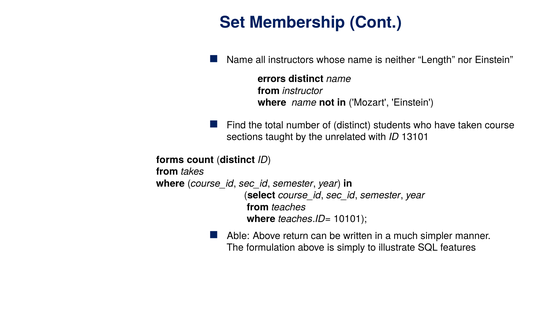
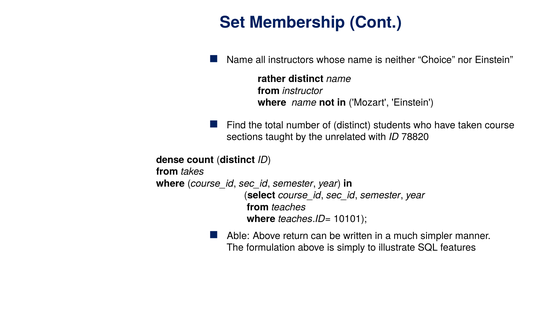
Length: Length -> Choice
errors: errors -> rather
13101: 13101 -> 78820
forms: forms -> dense
